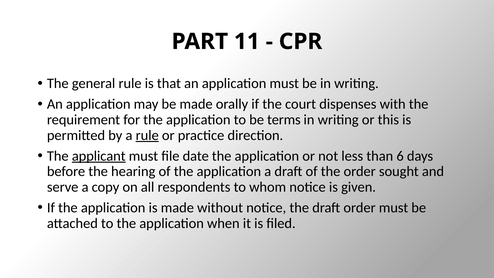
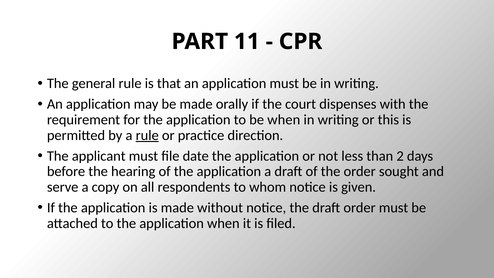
be terms: terms -> when
applicant underline: present -> none
6: 6 -> 2
